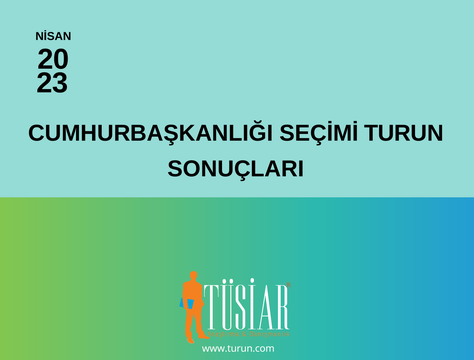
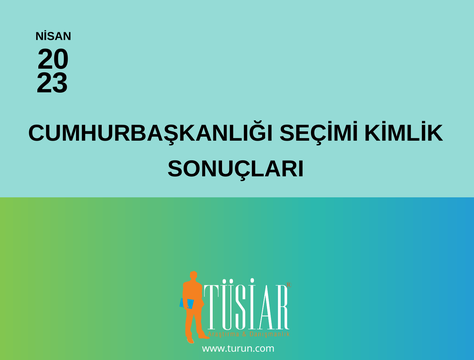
TURUN: TURUN -> KİMLİK
